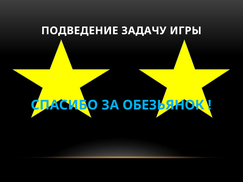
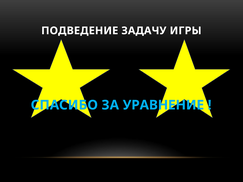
ОБЕЗЬЯНОК: ОБЕЗЬЯНОК -> УРАВНЕНИЕ
